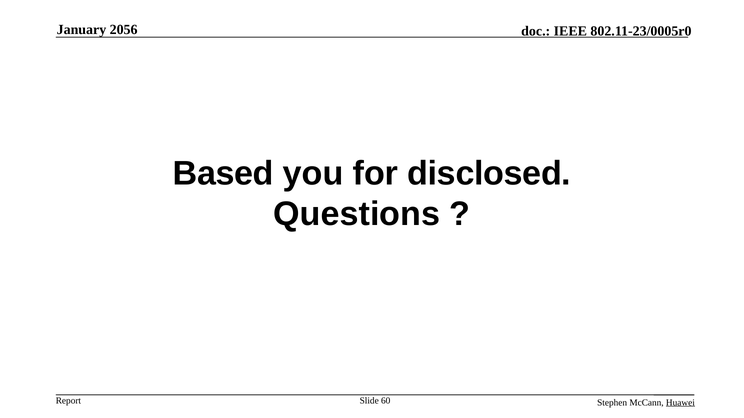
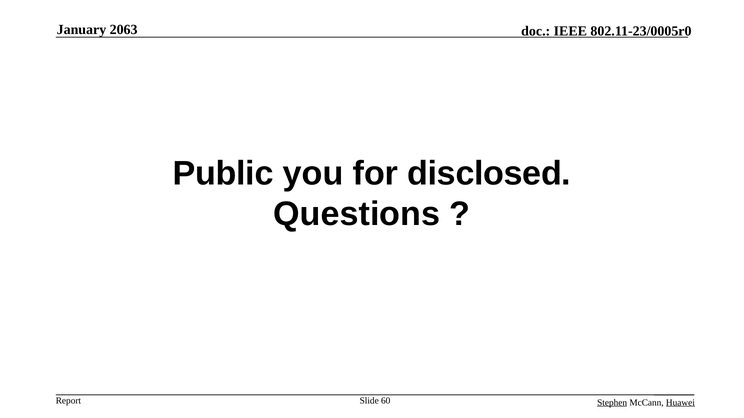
2056: 2056 -> 2063
Based: Based -> Public
Stephen underline: none -> present
